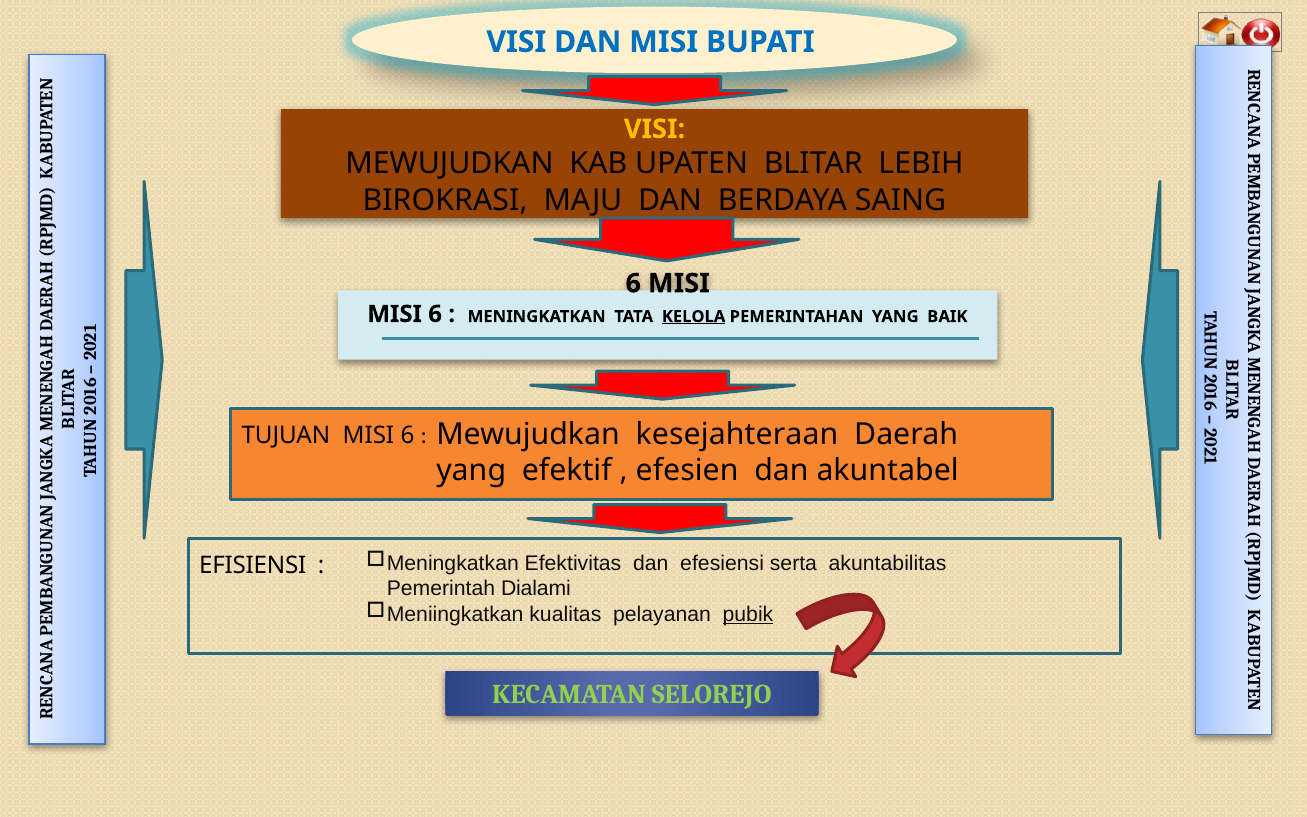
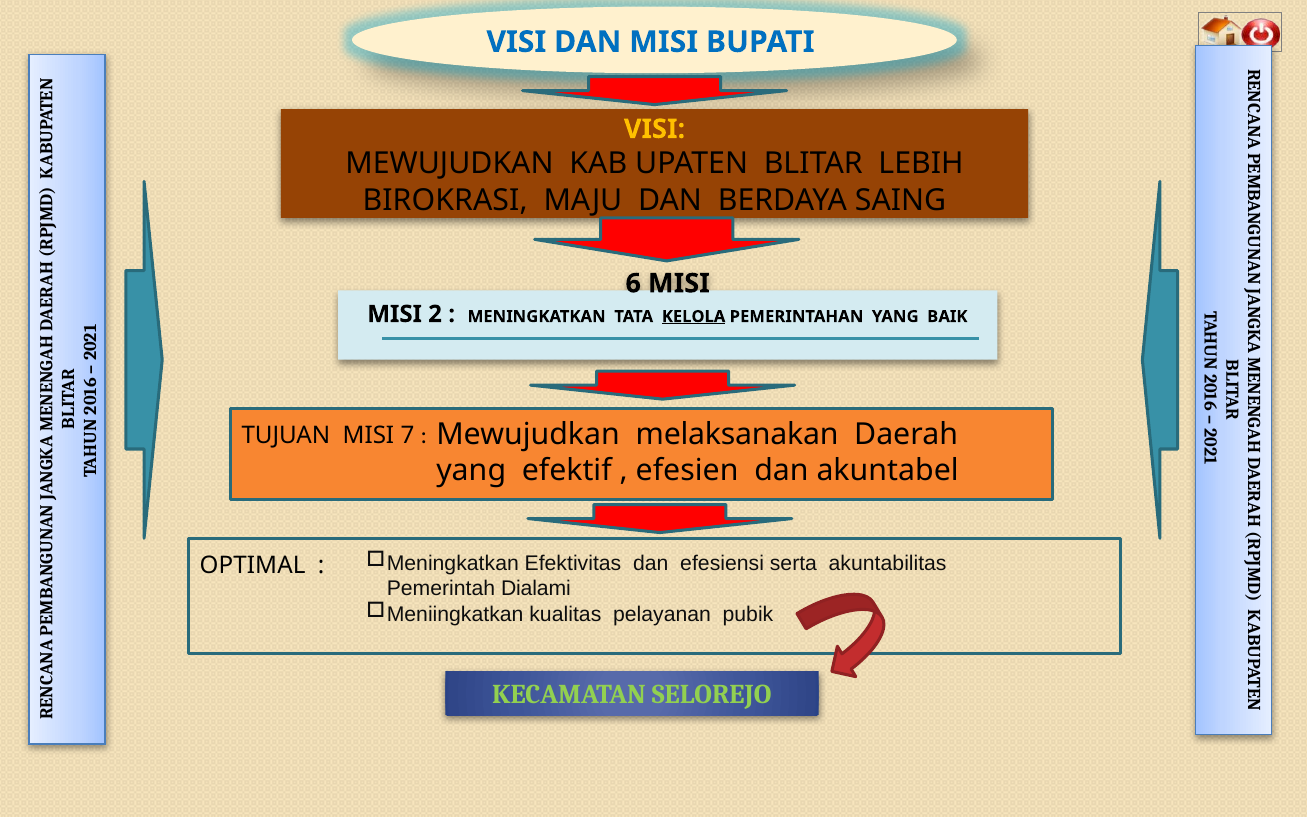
6 at (435, 314): 6 -> 2
TUJUAN MISI 6: 6 -> 7
kesejahteraan: kesejahteraan -> melaksanakan
EFISIENSI: EFISIENSI -> OPTIMAL
pubik underline: present -> none
